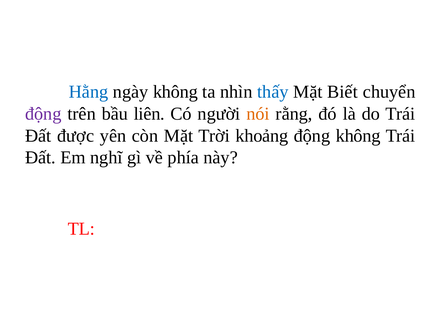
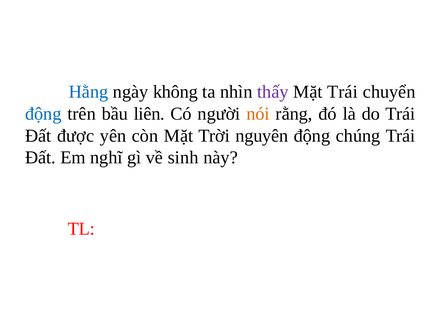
thấy colour: blue -> purple
Mặt Biết: Biết -> Trái
động at (43, 114) colour: purple -> blue
khoảng: khoảng -> nguyên
động không: không -> chúng
phía: phía -> sinh
